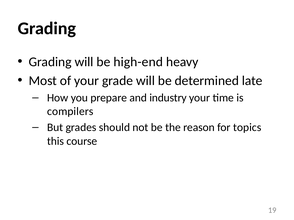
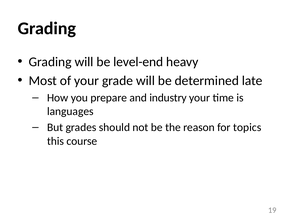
high-end: high-end -> level-end
compilers: compilers -> languages
